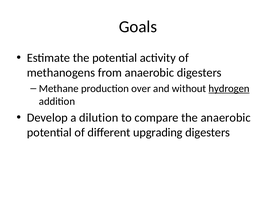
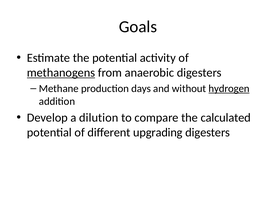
methanogens underline: none -> present
over: over -> days
the anaerobic: anaerobic -> calculated
